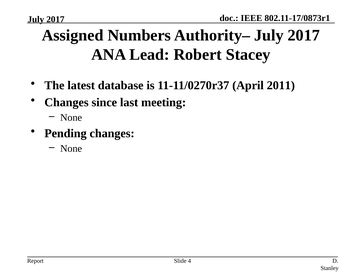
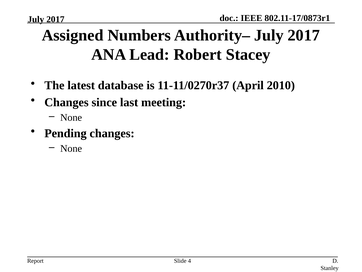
2011: 2011 -> 2010
